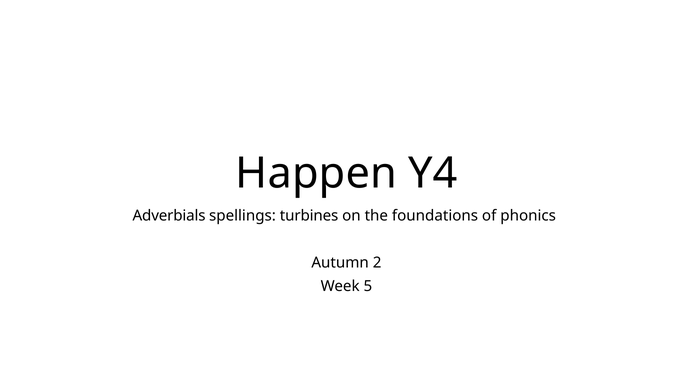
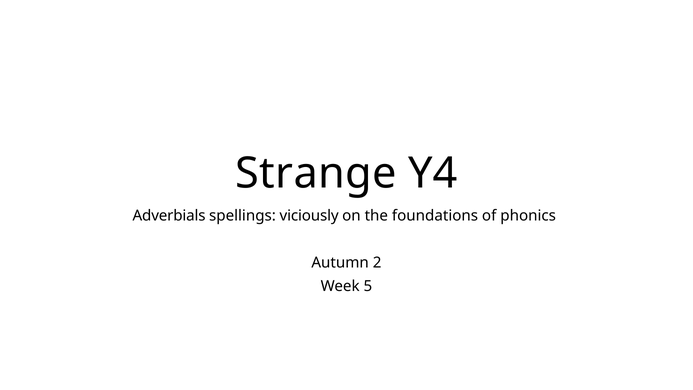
Happen: Happen -> Strange
turbines: turbines -> viciously
